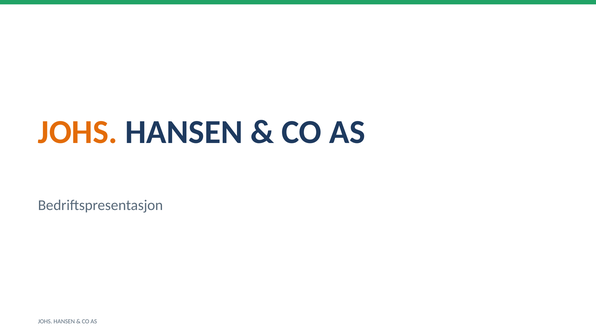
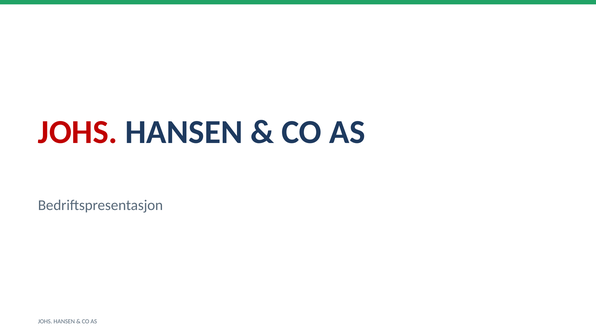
JOHS at (78, 132) colour: orange -> red
